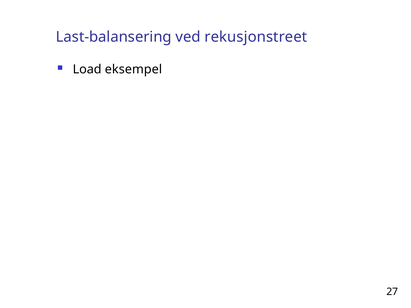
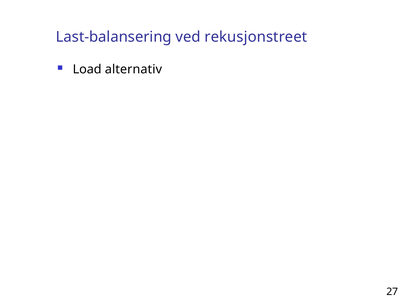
eksempel: eksempel -> alternativ
